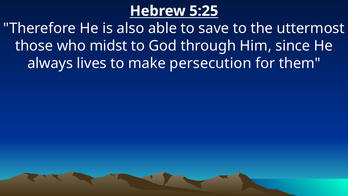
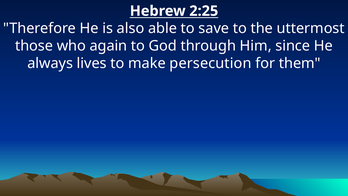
5:25: 5:25 -> 2:25
midst: midst -> again
